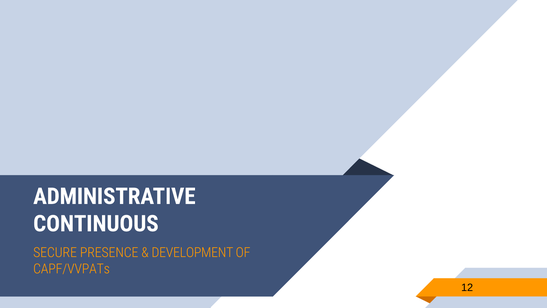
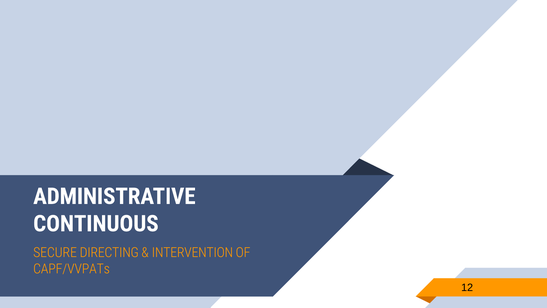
PRESENCE: PRESENCE -> DIRECTING
DEVELOPMENT: DEVELOPMENT -> INTERVENTION
